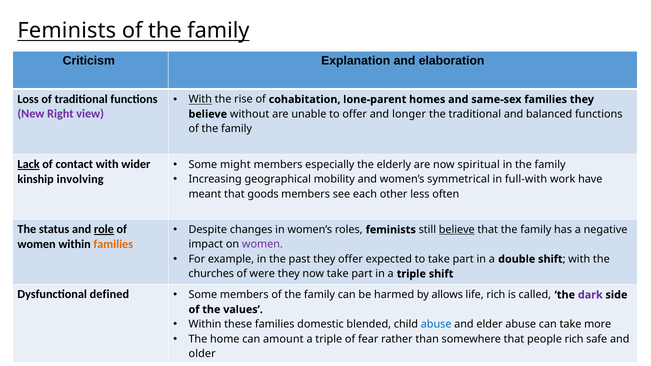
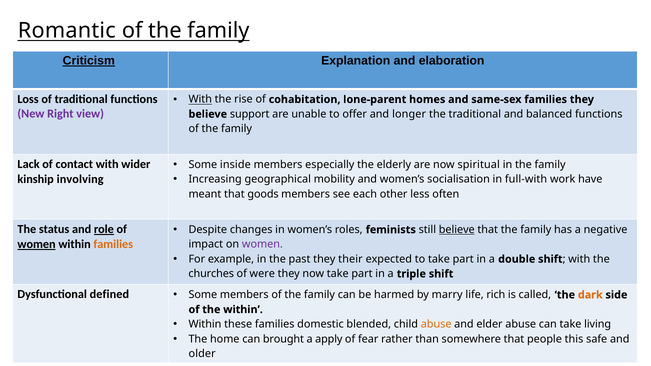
Feminists at (67, 30): Feminists -> Romantic
Criticism underline: none -> present
without: without -> support
might: might -> inside
Lack underline: present -> none
symmetrical: symmetrical -> socialisation
women at (37, 244) underline: none -> present
they offer: offer -> their
allows: allows -> marry
dark colour: purple -> orange
the values: values -> within
abuse at (436, 324) colour: blue -> orange
more: more -> living
amount: amount -> brought
triple at (329, 339): triple -> apply
people rich: rich -> this
